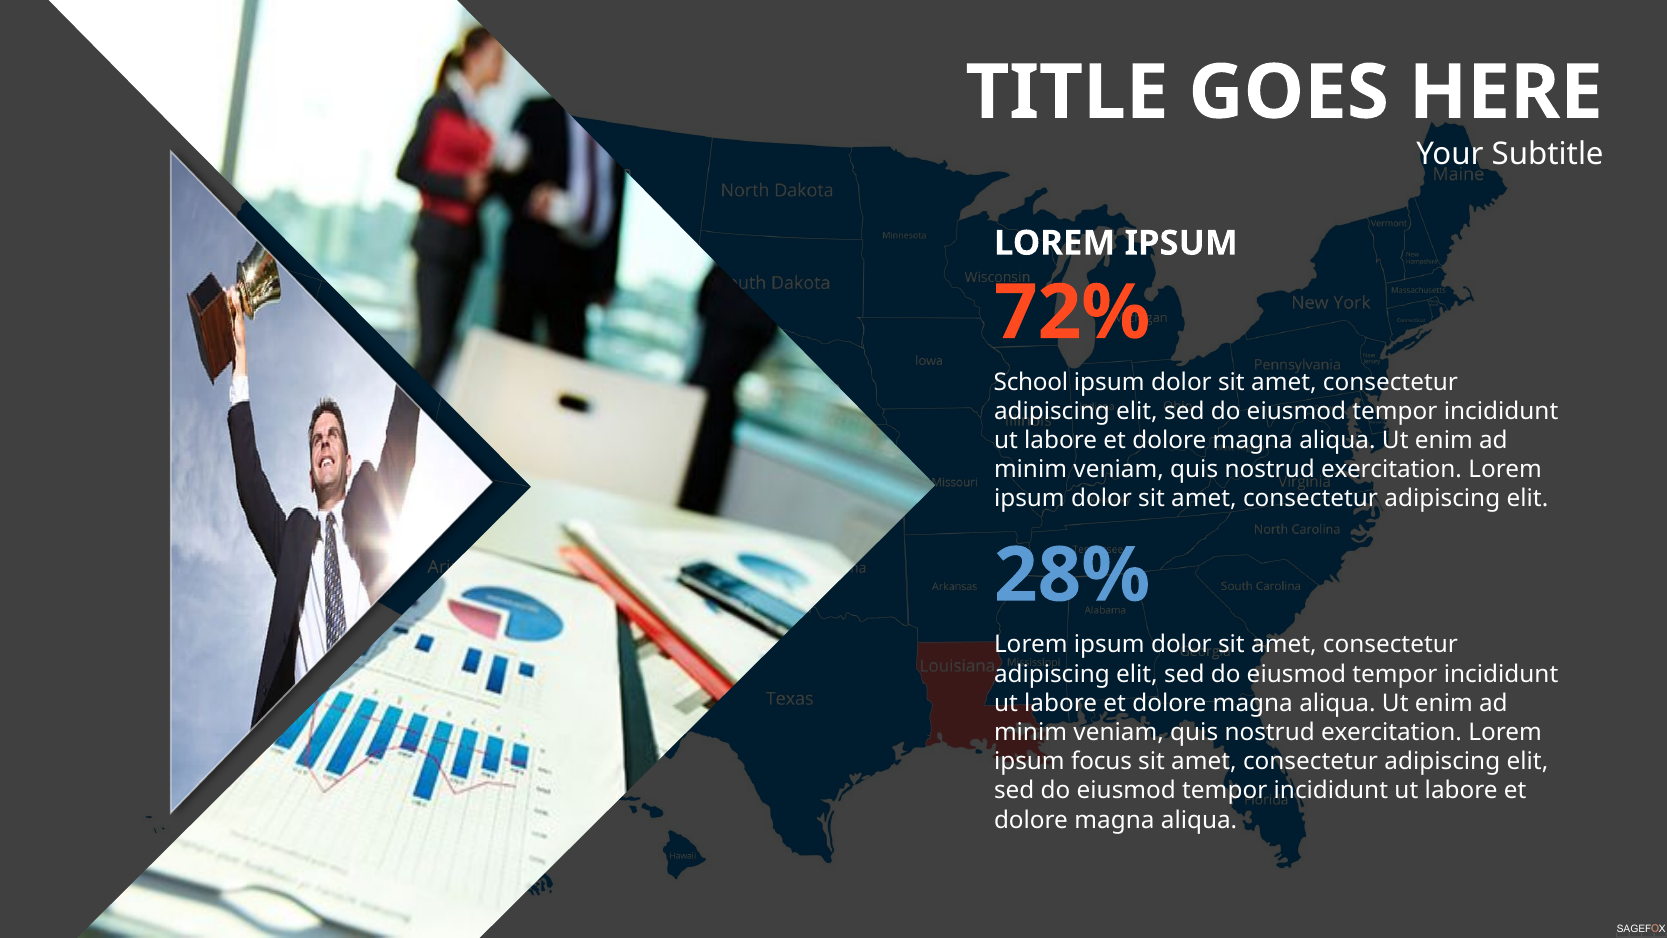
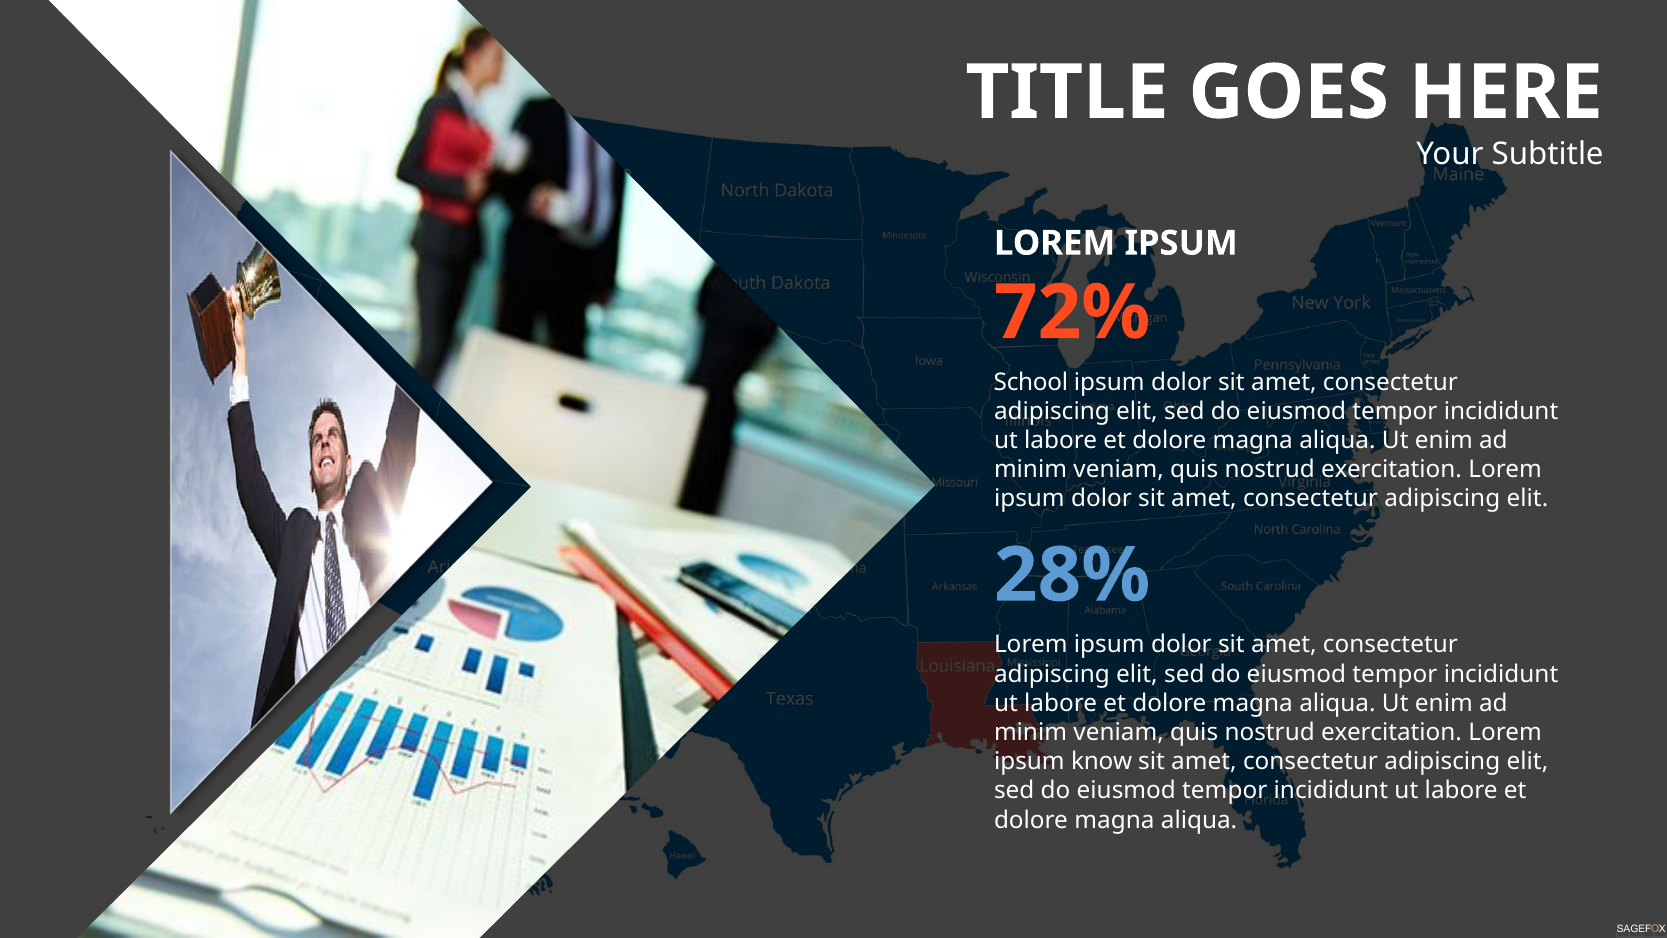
focus: focus -> know
